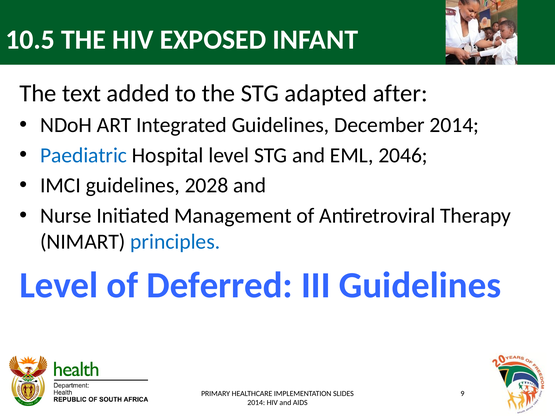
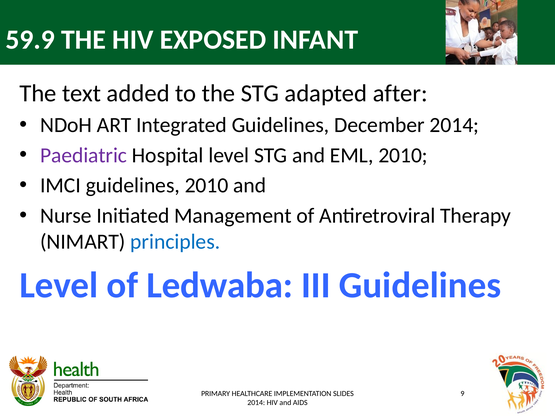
10.5: 10.5 -> 59.9
Paediatric colour: blue -> purple
EML 2046: 2046 -> 2010
guidelines 2028: 2028 -> 2010
Deferred: Deferred -> Ledwaba
